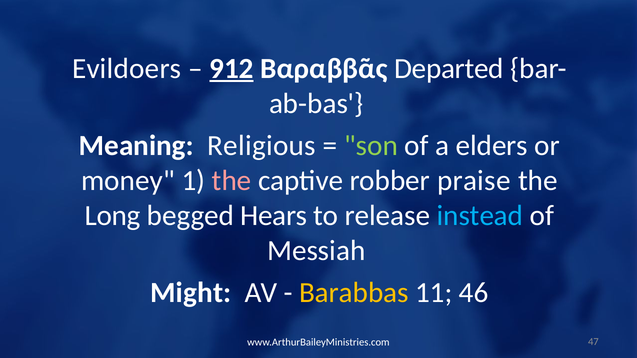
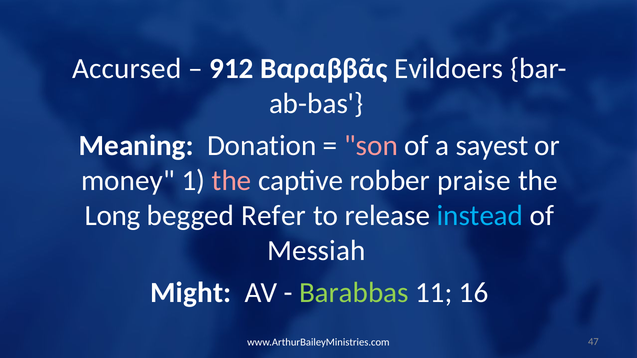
Evildoers: Evildoers -> Accursed
912 underline: present -> none
Departed: Departed -> Evildoers
Religious: Religious -> Donation
son colour: light green -> pink
elders: elders -> sayest
Hears: Hears -> Refer
Barabbas colour: yellow -> light green
46: 46 -> 16
